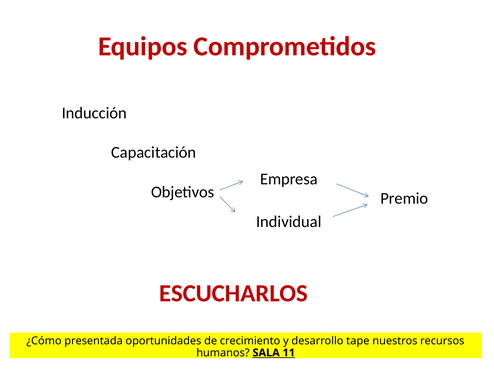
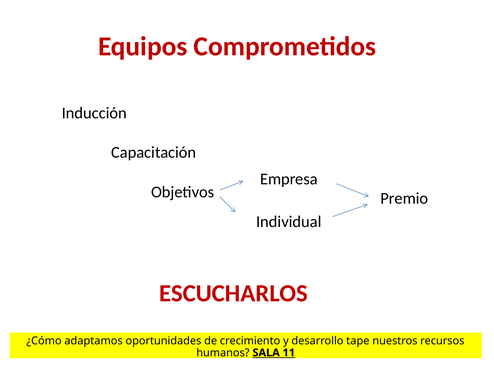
presentada: presentada -> adaptamos
